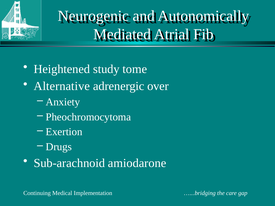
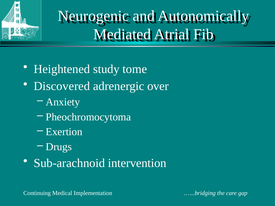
Alternative: Alternative -> Discovered
amiodarone: amiodarone -> intervention
